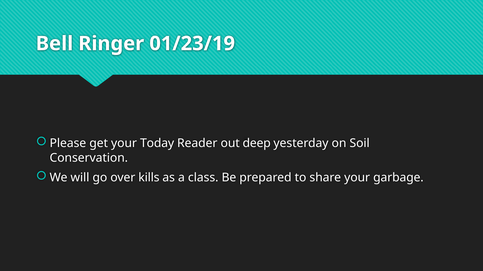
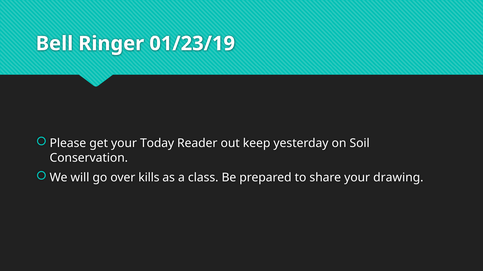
deep: deep -> keep
garbage: garbage -> drawing
